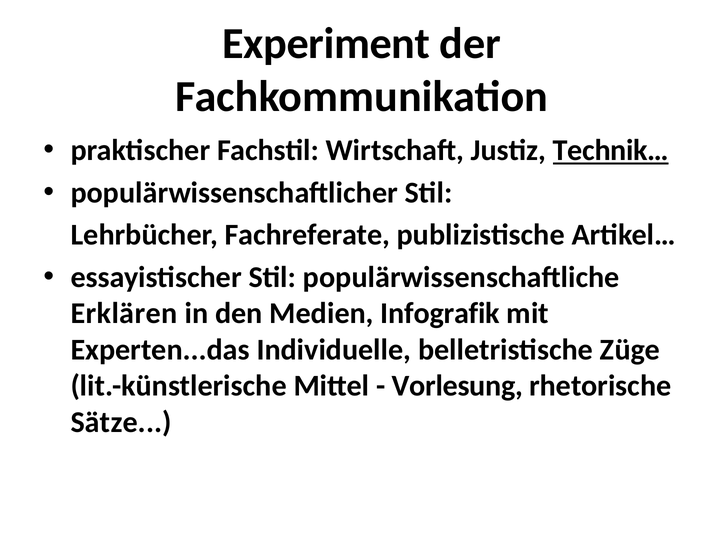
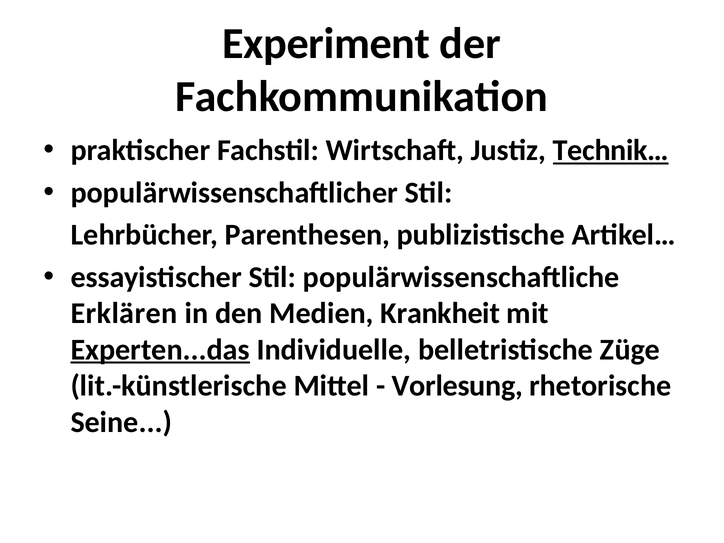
Fachreferate: Fachreferate -> Parenthesen
Infografik: Infografik -> Krankheit
Experten...das underline: none -> present
Sätze: Sätze -> Seine
